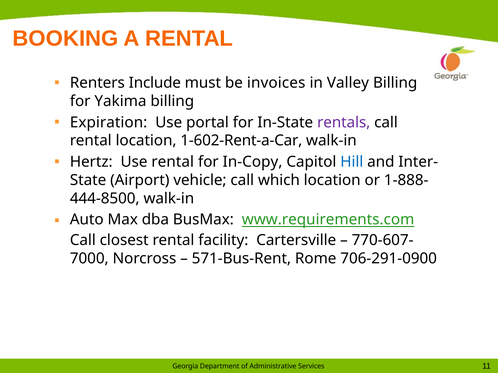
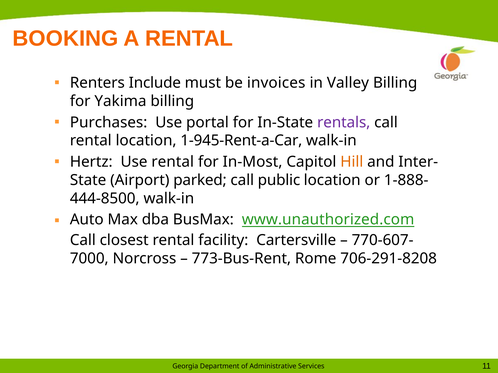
Expiration: Expiration -> Purchases
1-602-Rent-a-Car: 1-602-Rent-a-Car -> 1-945-Rent-a-Car
In-Copy: In-Copy -> In-Most
Hill colour: blue -> orange
vehicle: vehicle -> parked
which: which -> public
www.requirements.com: www.requirements.com -> www.unauthorized.com
571-Bus-Rent: 571-Bus-Rent -> 773-Bus-Rent
706-291-0900: 706-291-0900 -> 706-291-8208
